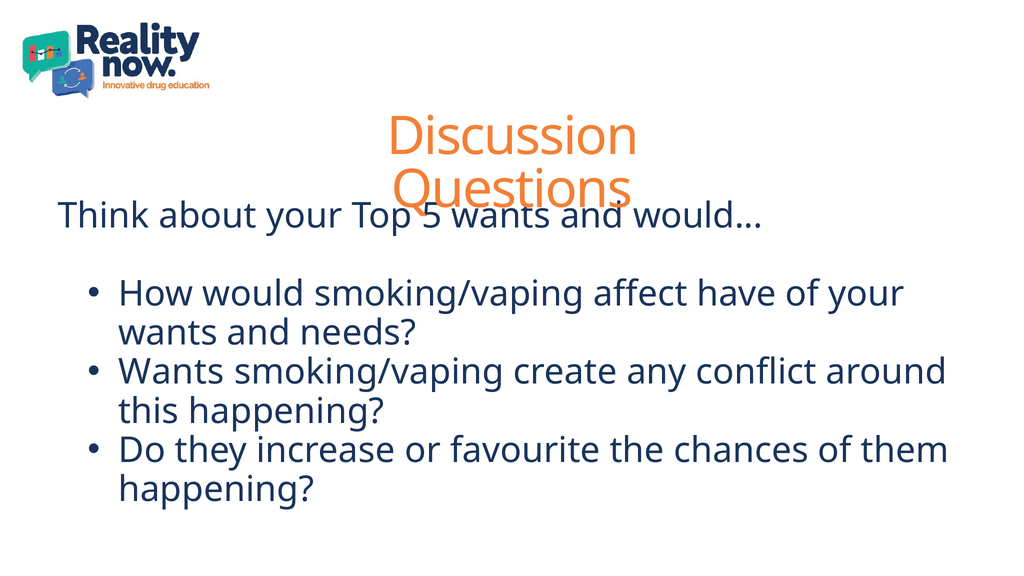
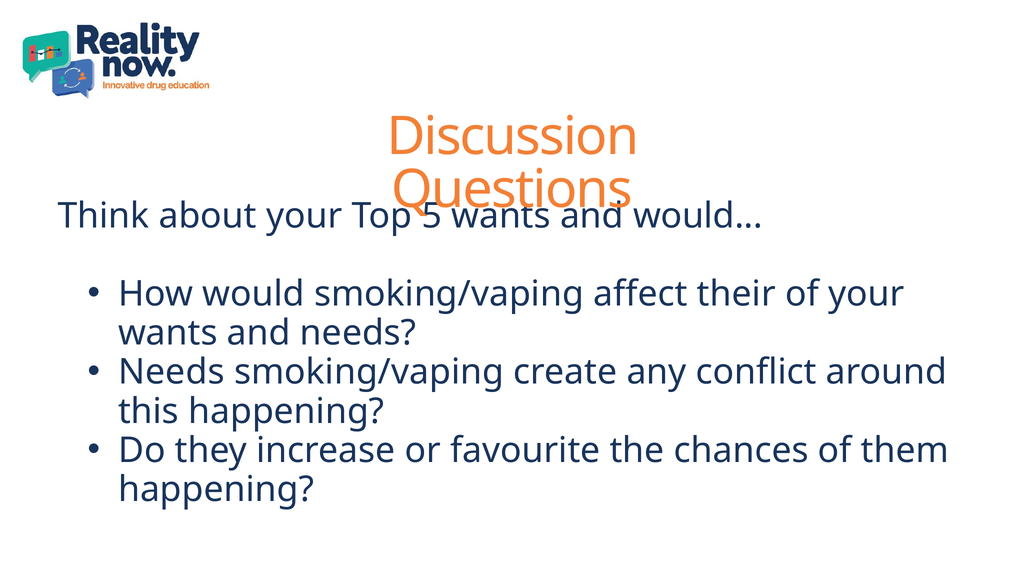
have: have -> their
Wants at (171, 372): Wants -> Needs
